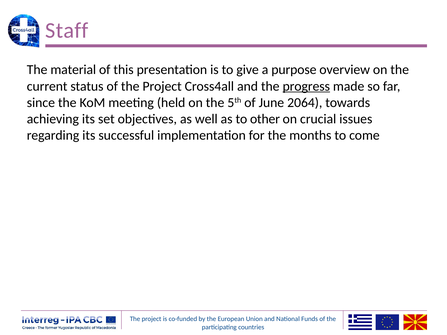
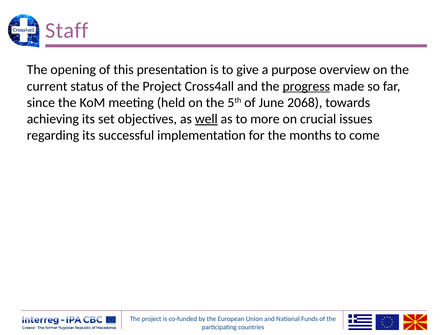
material: material -> opening
2064: 2064 -> 2068
well underline: none -> present
other: other -> more
